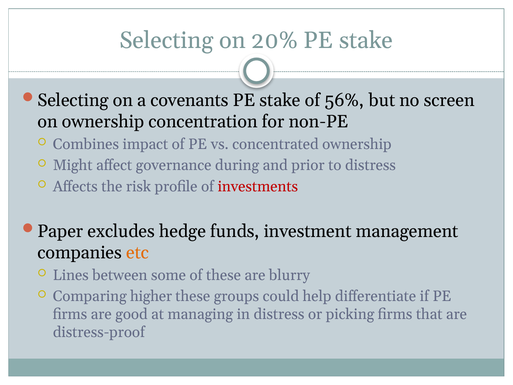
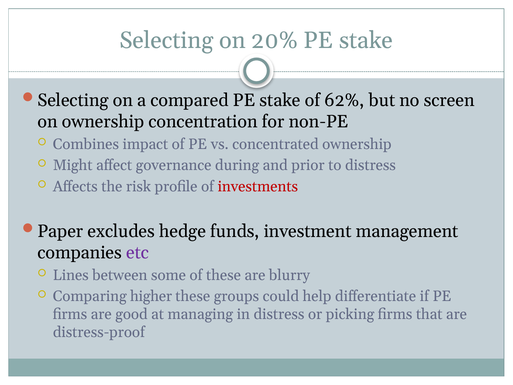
covenants: covenants -> compared
56%: 56% -> 62%
etc colour: orange -> purple
